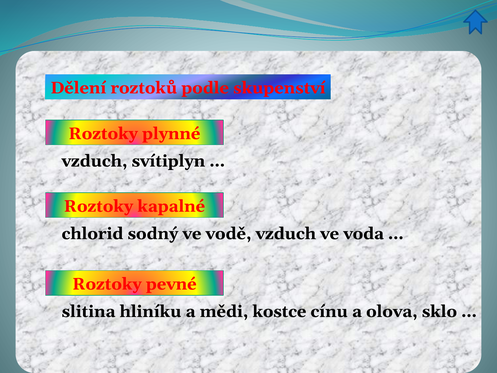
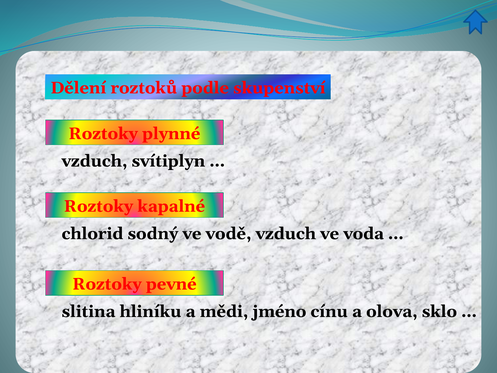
kostce: kostce -> jméno
